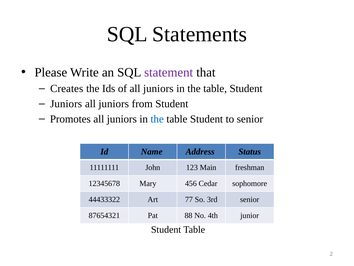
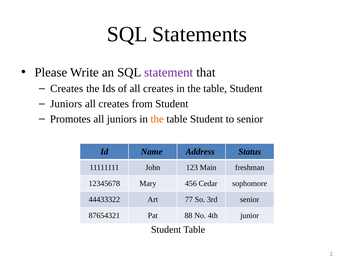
of all juniors: juniors -> creates
juniors at (114, 104): juniors -> creates
the at (157, 119) colour: blue -> orange
